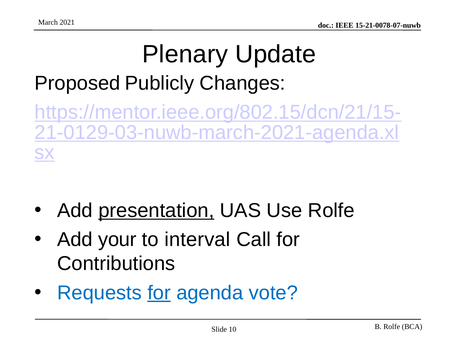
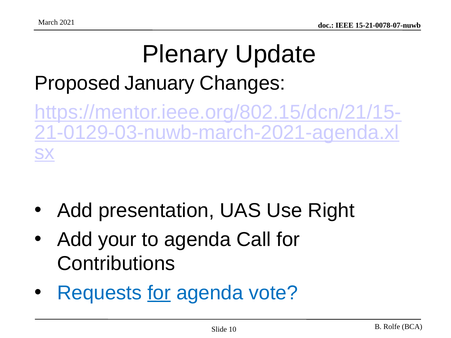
Publicly: Publicly -> January
presentation underline: present -> none
Use Rolfe: Rolfe -> Right
to interval: interval -> agenda
